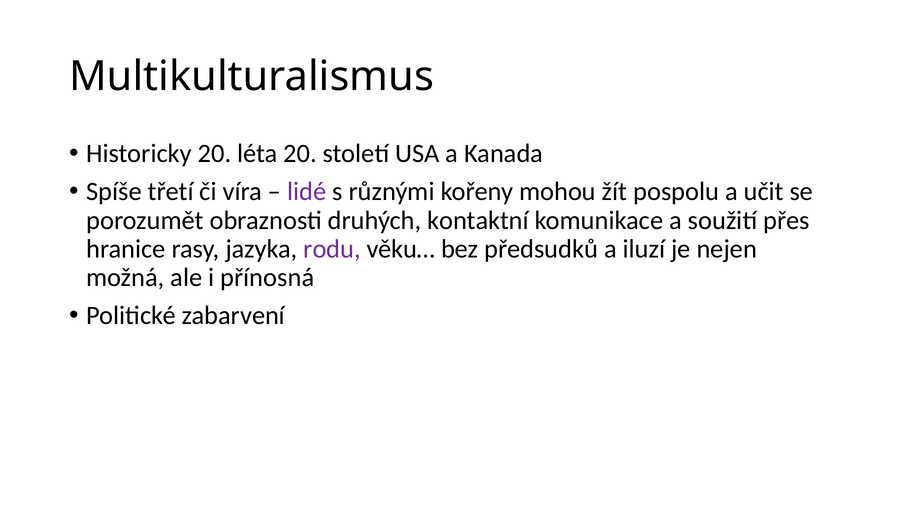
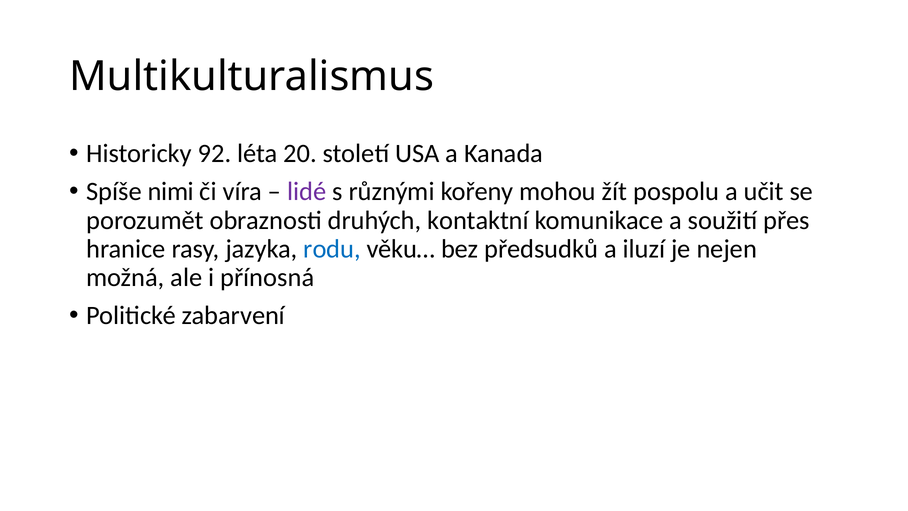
Historicky 20: 20 -> 92
třetí: třetí -> nimi
rodu colour: purple -> blue
